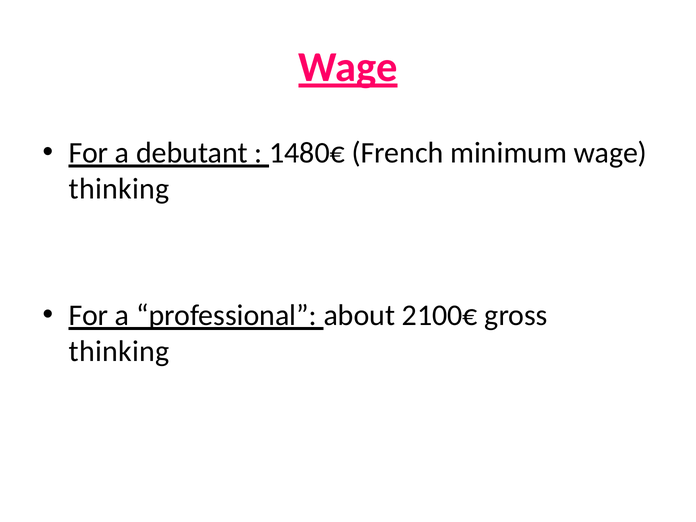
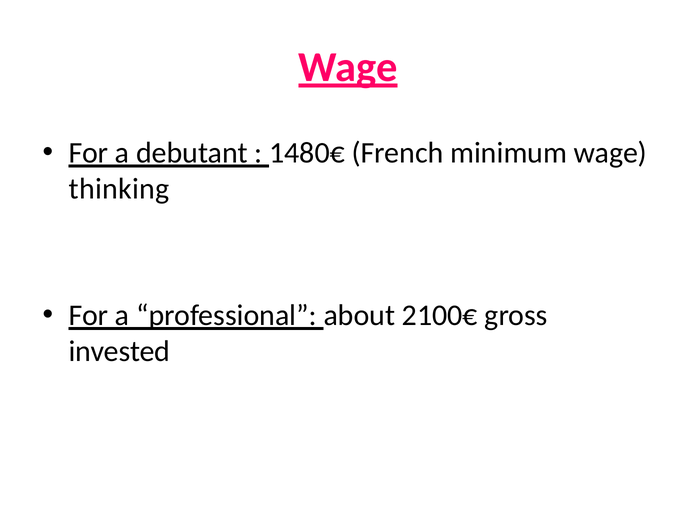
thinking at (119, 351): thinking -> invested
